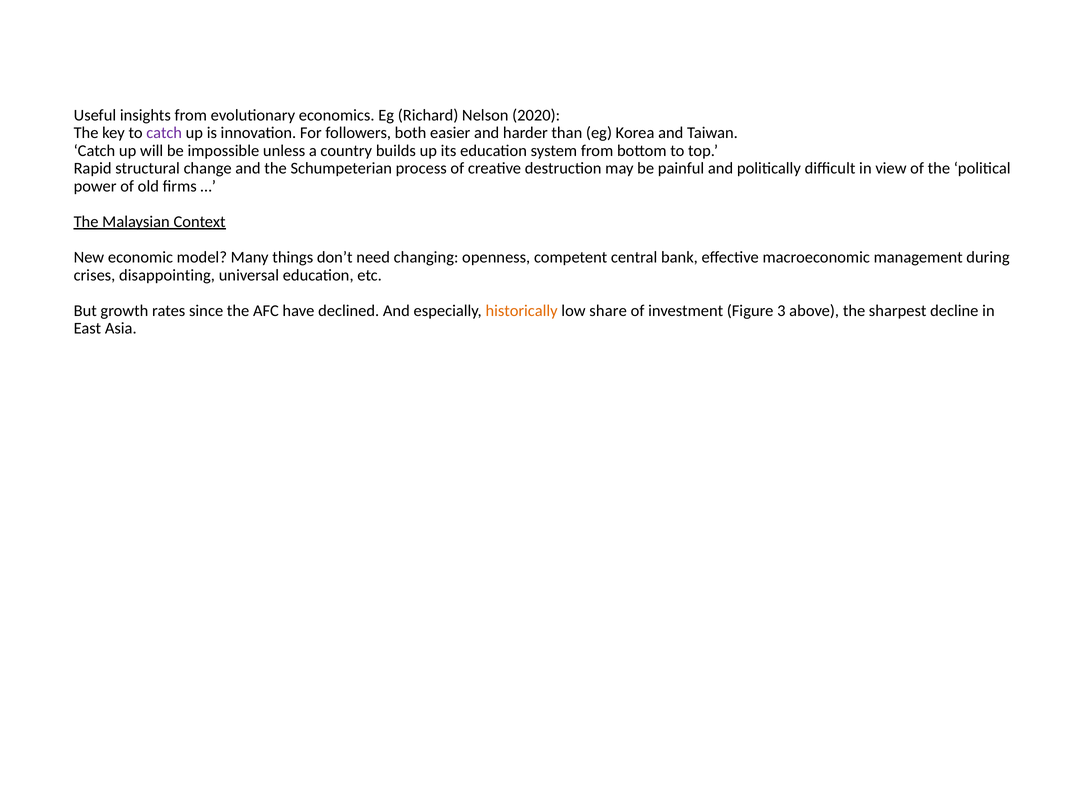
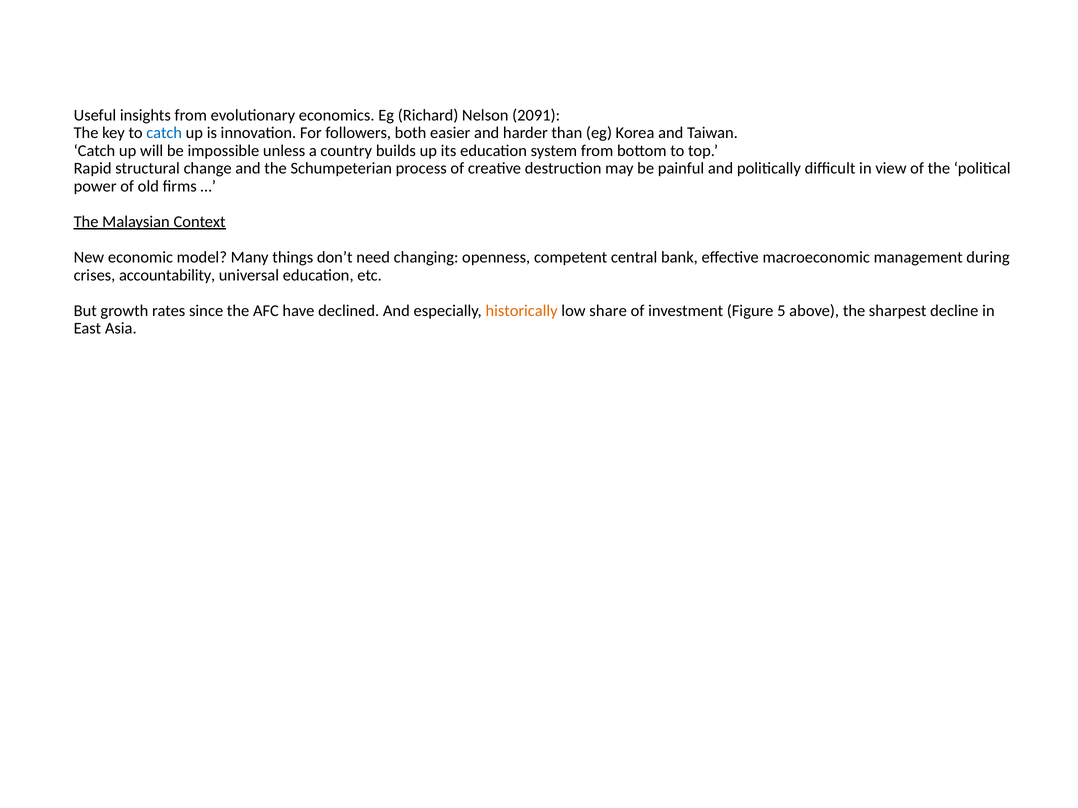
2020: 2020 -> 2091
catch at (164, 133) colour: purple -> blue
disappointing: disappointing -> accountability
3: 3 -> 5
